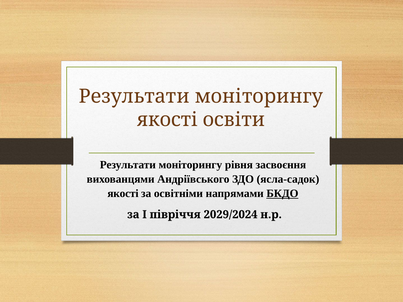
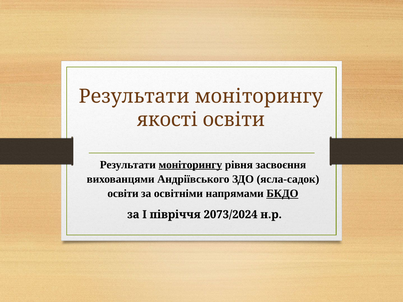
моніторингу at (190, 165) underline: none -> present
якості at (123, 194): якості -> освіти
2029/2024: 2029/2024 -> 2073/2024
